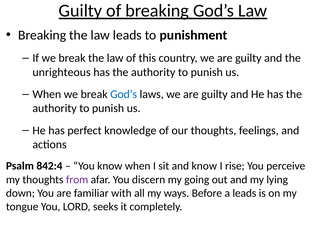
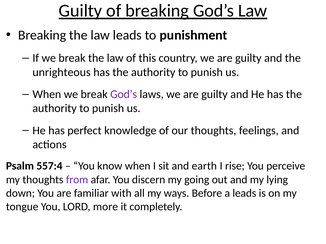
God’s at (124, 94) colour: blue -> purple
842:4: 842:4 -> 557:4
and know: know -> earth
seeks: seeks -> more
